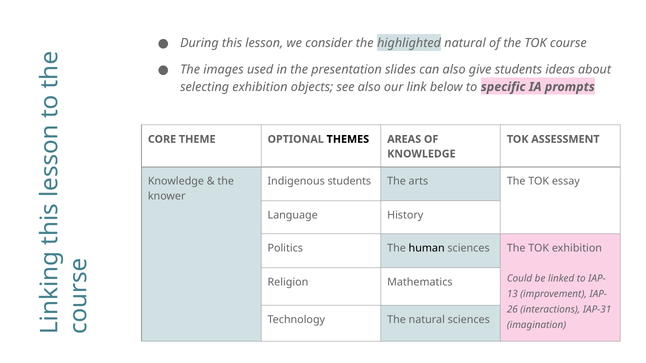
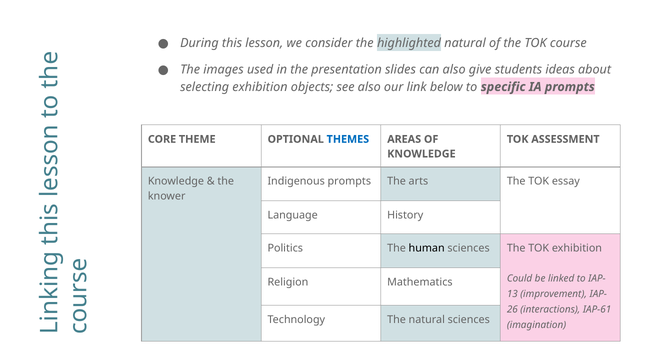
THEMES colour: black -> blue
Indigenous students: students -> prompts
IAP-31: IAP-31 -> IAP-61
